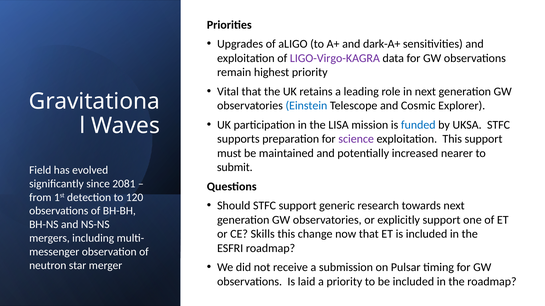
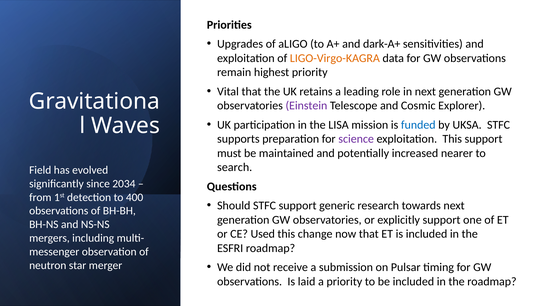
LIGO-Virgo-KAGRA colour: purple -> orange
Einstein colour: blue -> purple
submit: submit -> search
2081: 2081 -> 2034
120: 120 -> 400
Skills: Skills -> Used
